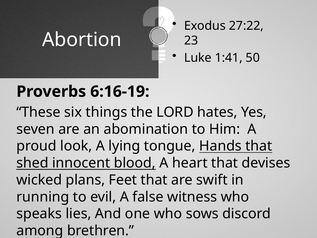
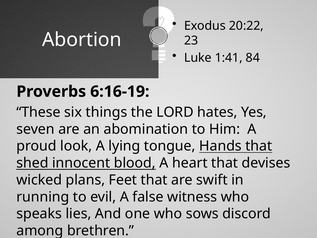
27:22: 27:22 -> 20:22
50: 50 -> 84
